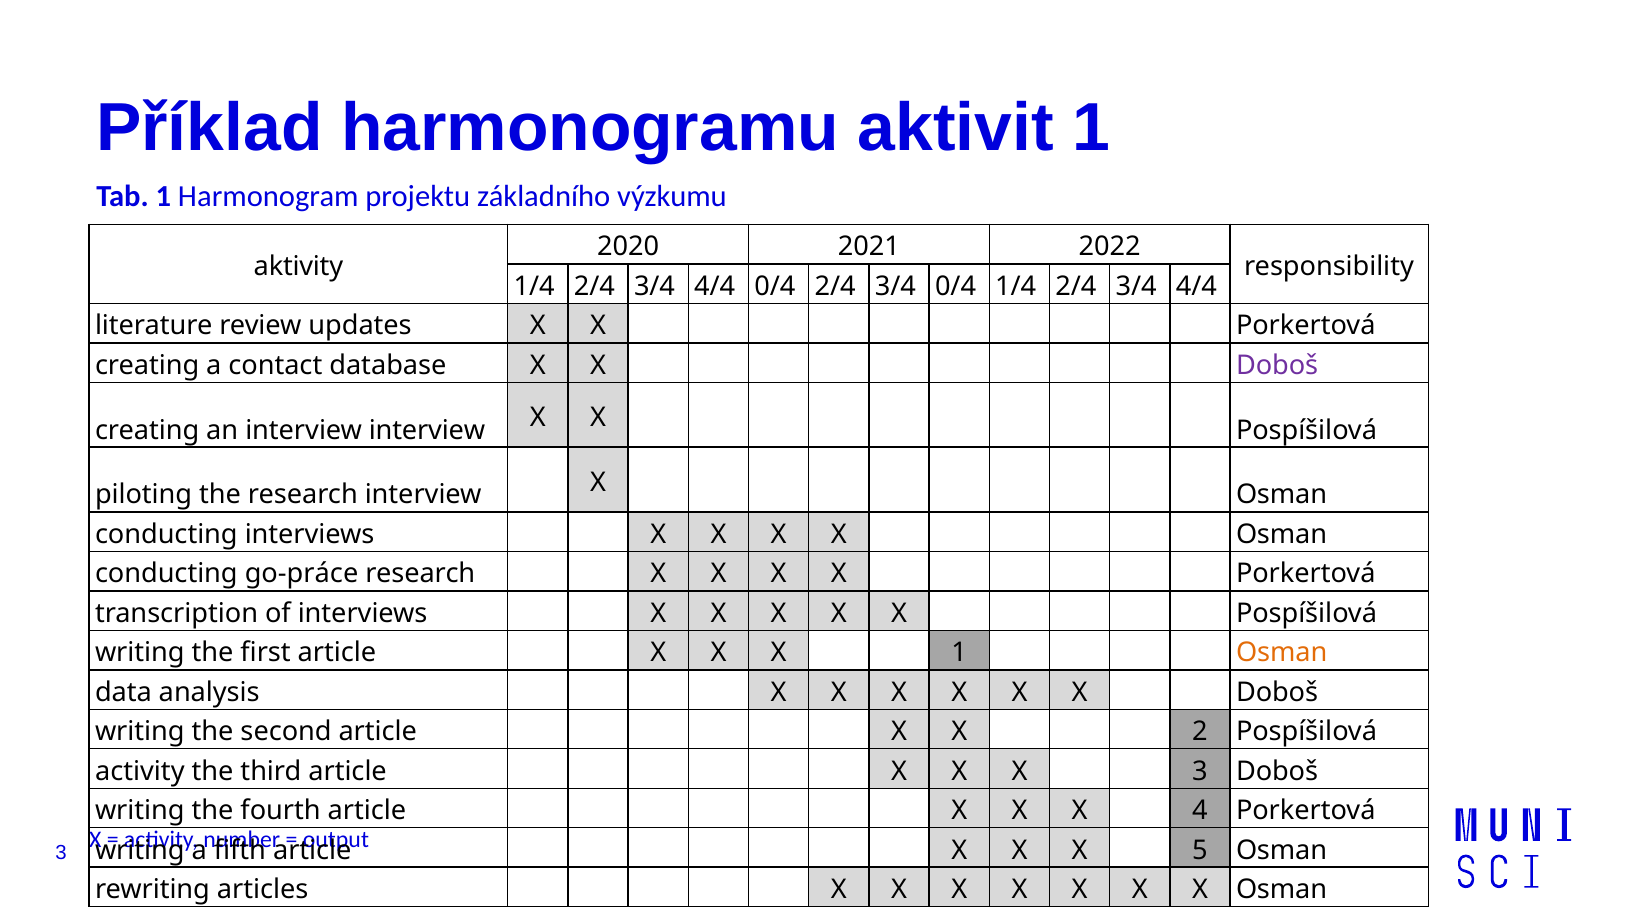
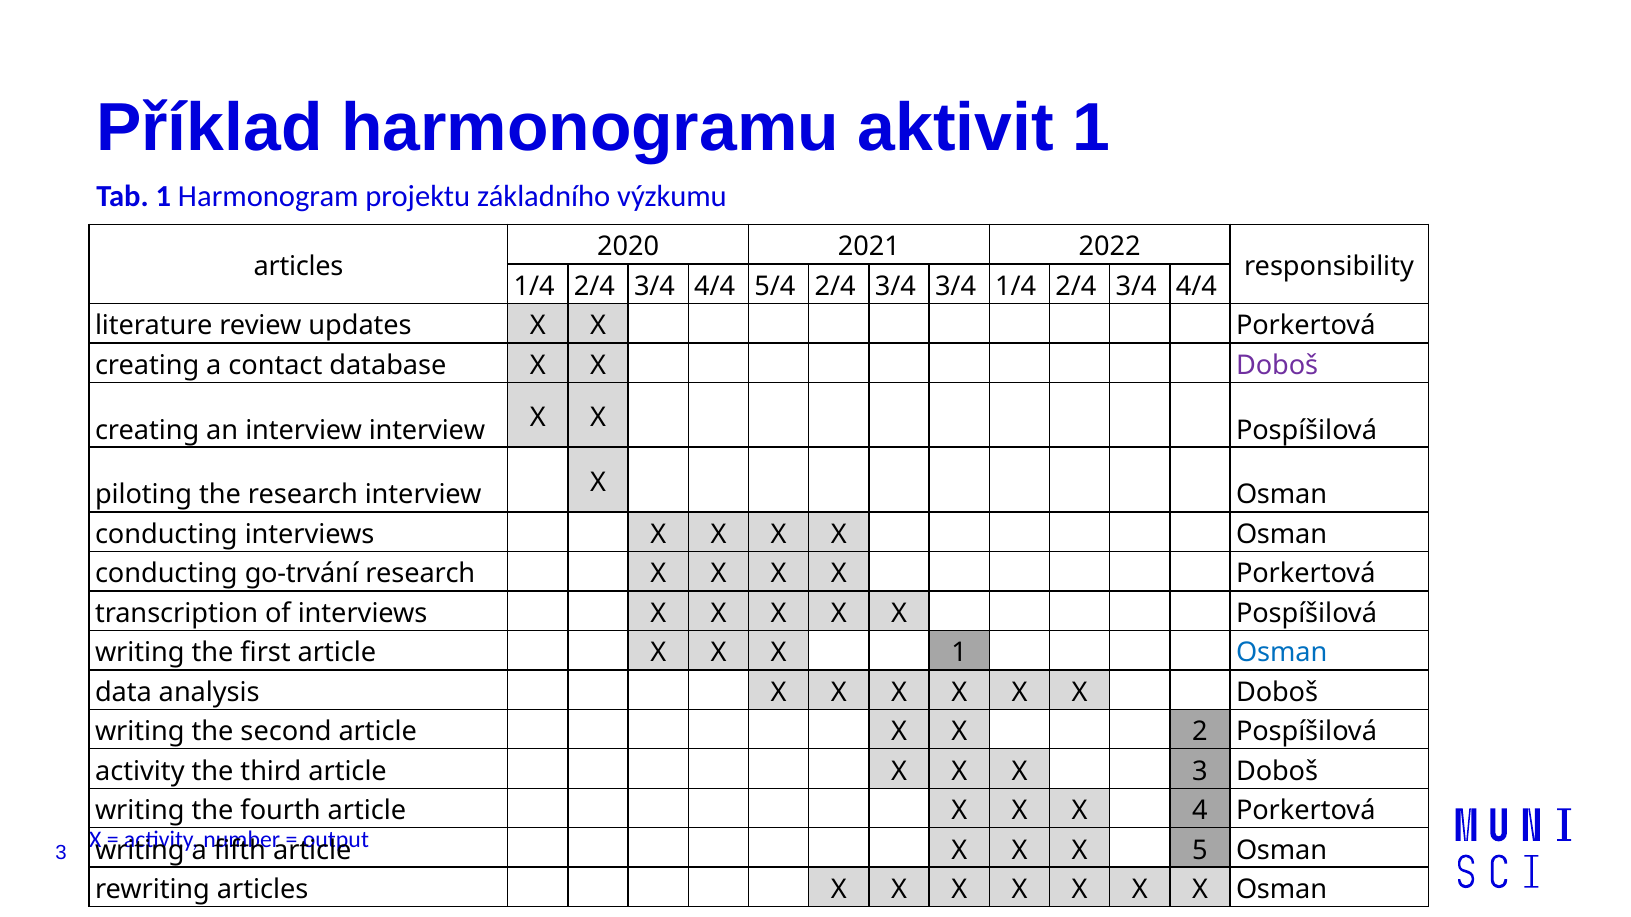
aktivity at (298, 267): aktivity -> articles
4/4 0/4: 0/4 -> 5/4
3/4 0/4: 0/4 -> 3/4
go-práce: go-práce -> go-trvání
Osman at (1282, 653) colour: orange -> blue
